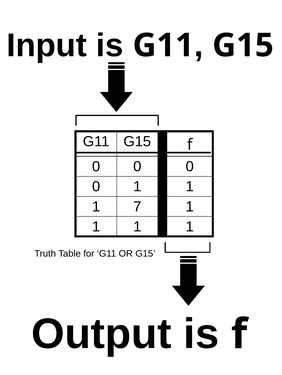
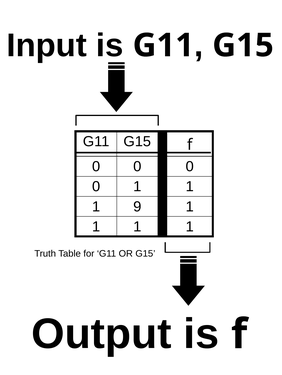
7: 7 -> 9
